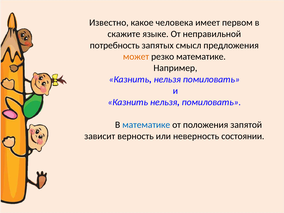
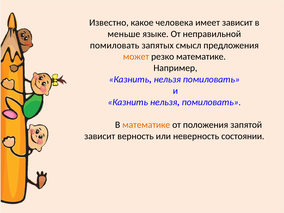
имеет первом: первом -> зависит
скажите: скажите -> меньше
потребность at (115, 45): потребность -> помиловать
математике at (146, 125) colour: blue -> orange
